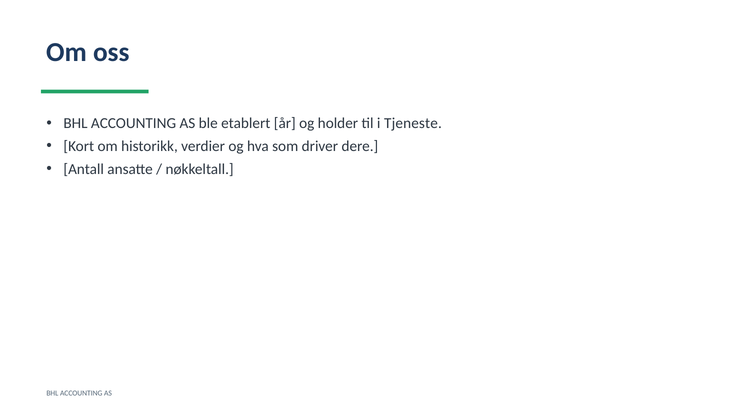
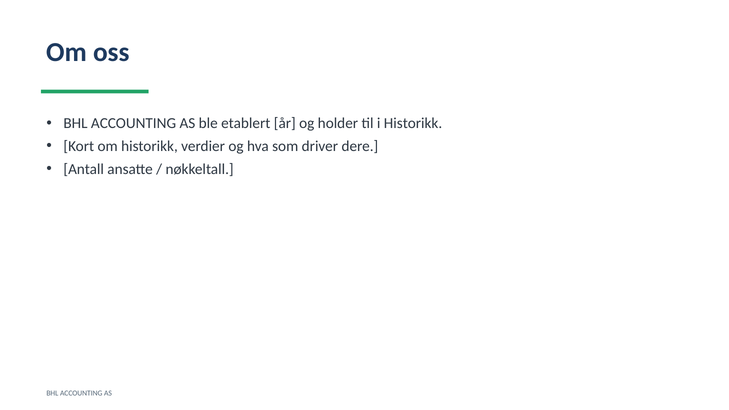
i Tjeneste: Tjeneste -> Historikk
